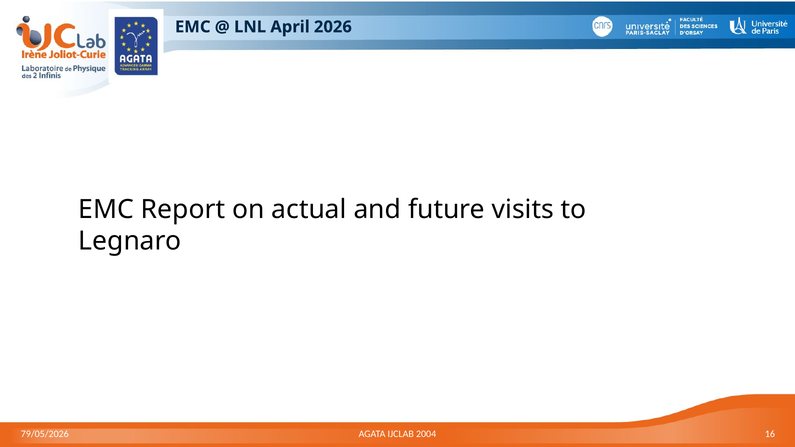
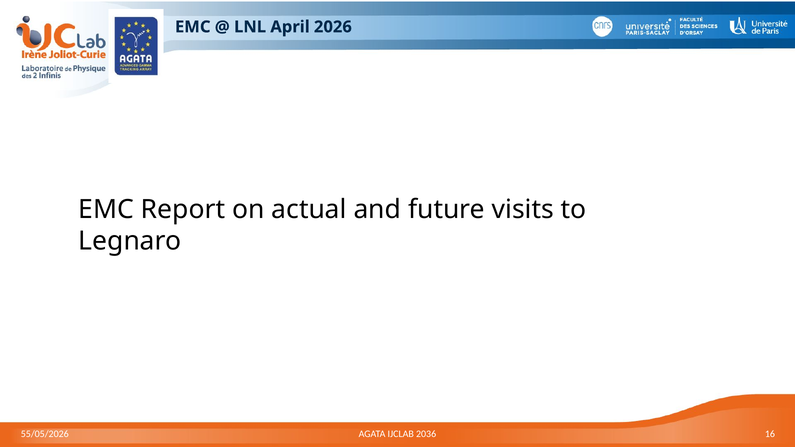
2004: 2004 -> 2036
79/05/2026: 79/05/2026 -> 55/05/2026
